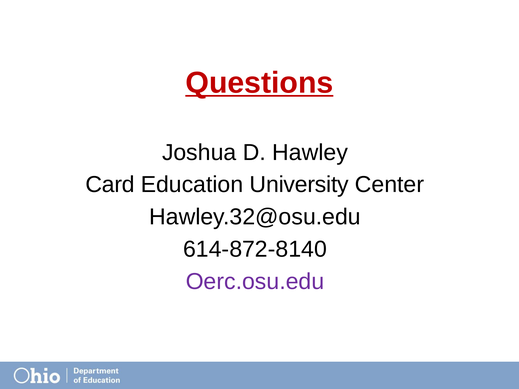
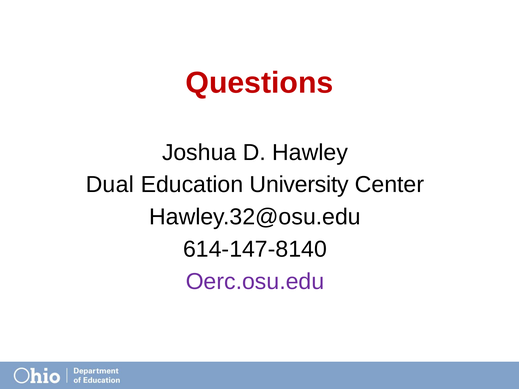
Questions underline: present -> none
Card: Card -> Dual
614-872-8140: 614-872-8140 -> 614-147-8140
